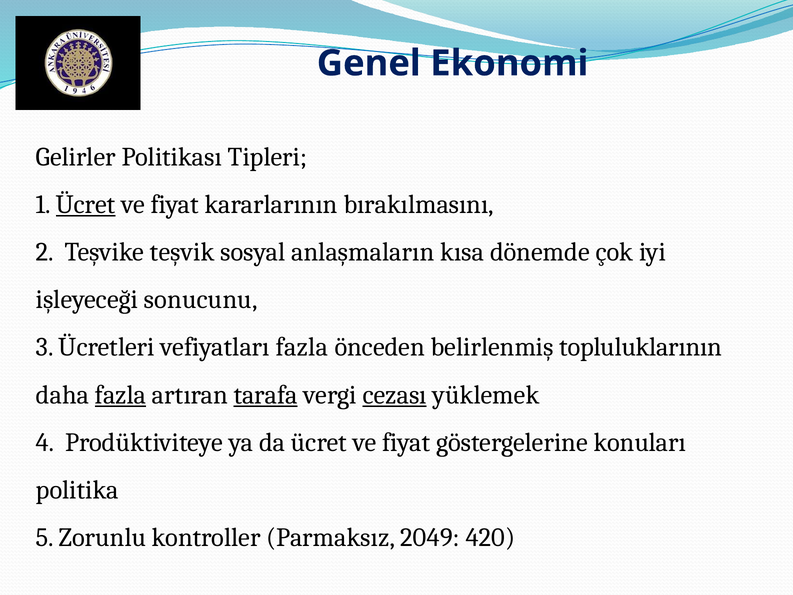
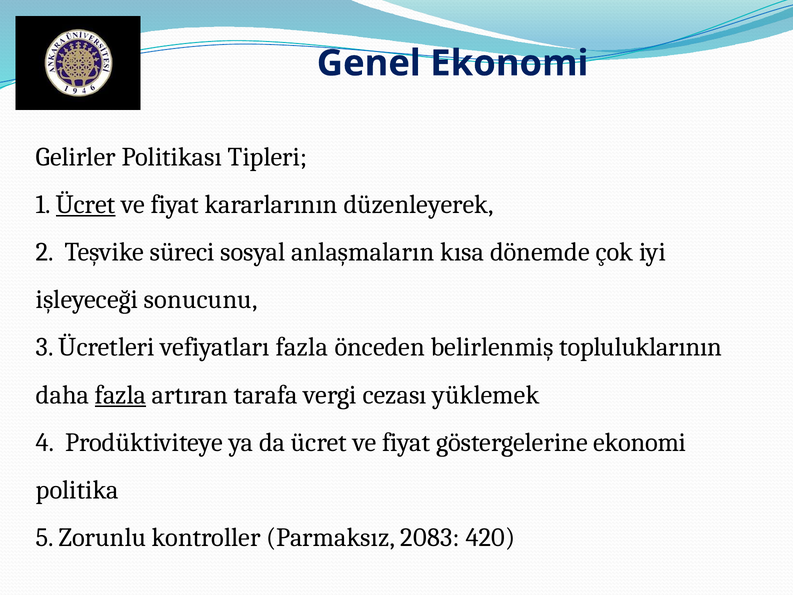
bırakılmasını: bırakılmasını -> düzenleyerek
teşvik: teşvik -> süreci
tarafa underline: present -> none
cezası underline: present -> none
göstergelerine konuları: konuları -> ekonomi
2049: 2049 -> 2083
